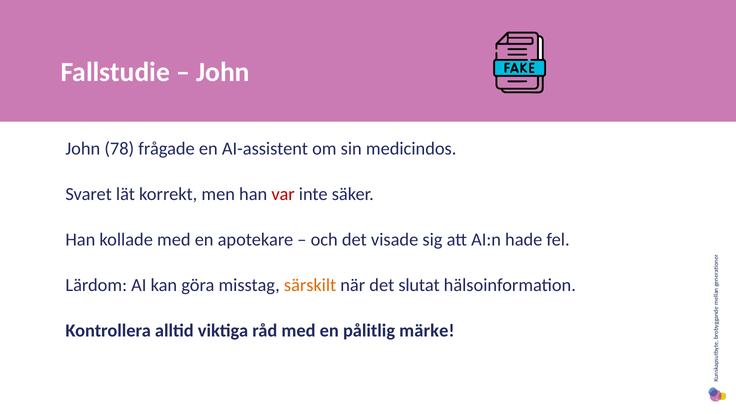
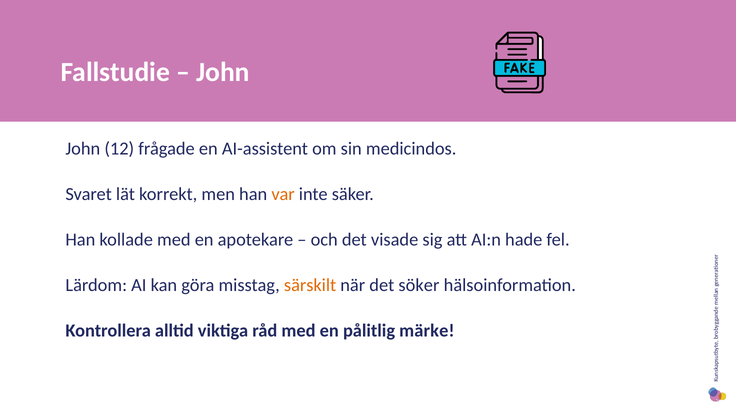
78: 78 -> 12
var colour: red -> orange
slutat: slutat -> söker
